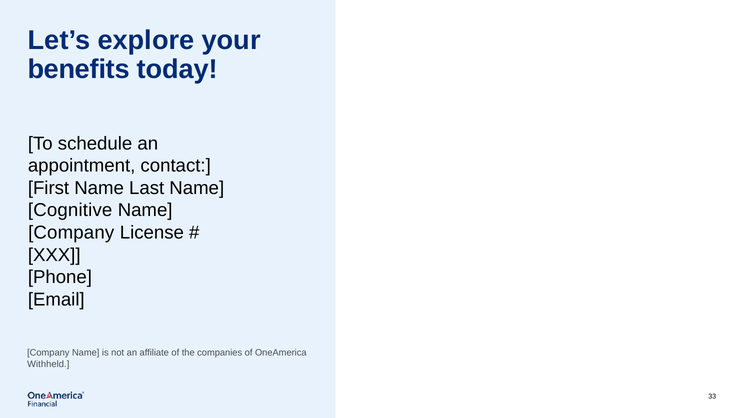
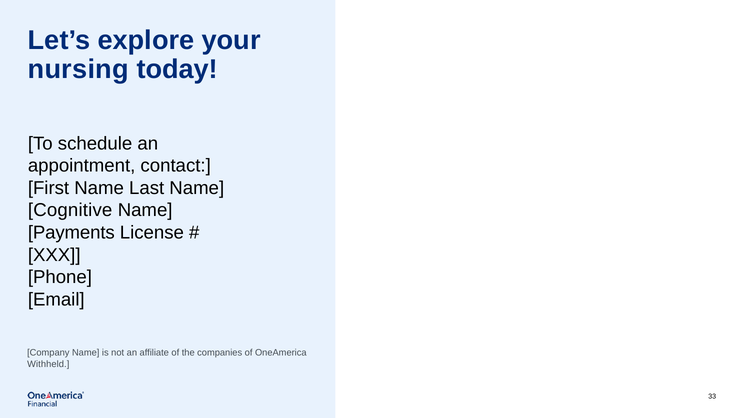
benefits: benefits -> nursing
Company at (71, 233): Company -> Payments
